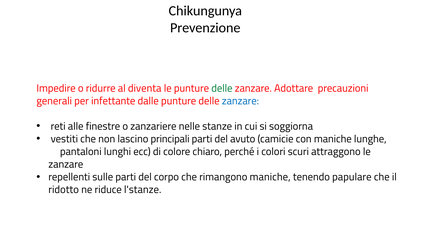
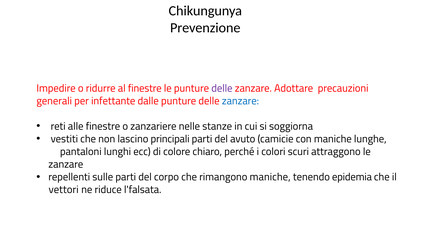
al diventa: diventa -> finestre
delle at (222, 88) colour: green -> purple
papulare: papulare -> epidemia
ridotto: ridotto -> vettori
l'stanze: l'stanze -> l'falsata
